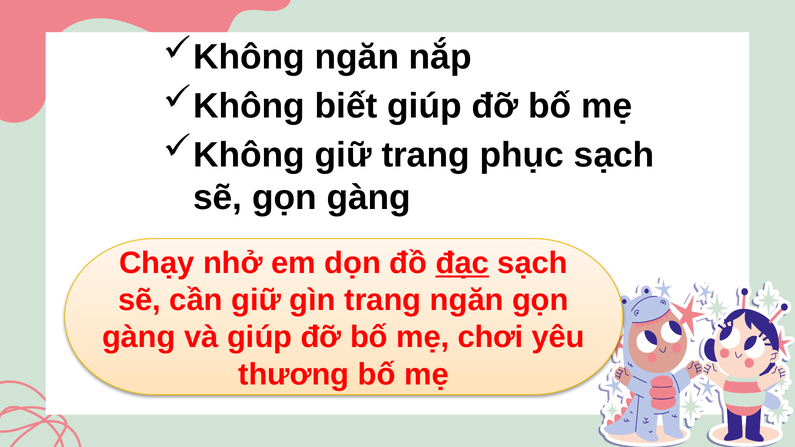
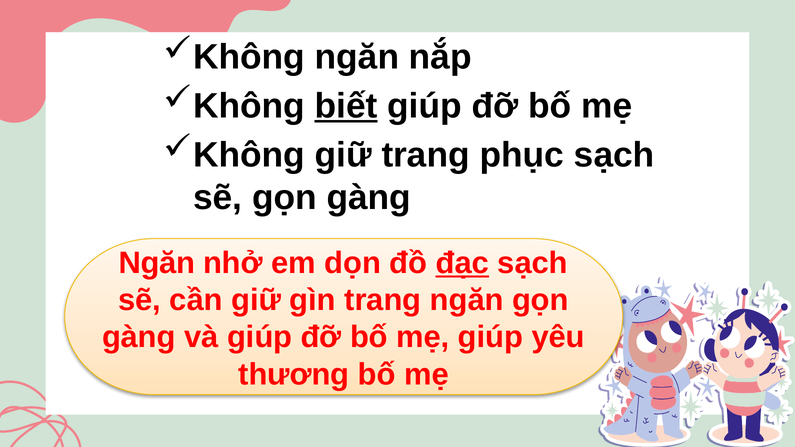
biết underline: none -> present
Chạy at (157, 263): Chạy -> Ngăn
mẹ chơi: chơi -> giúp
